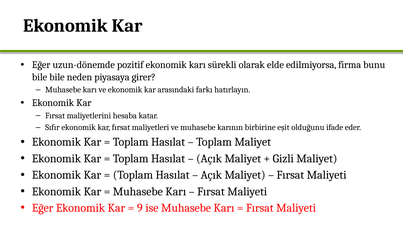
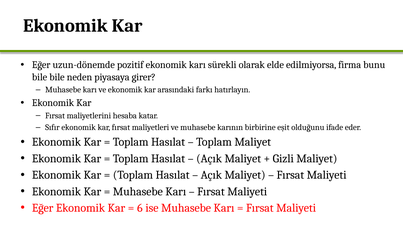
9: 9 -> 6
